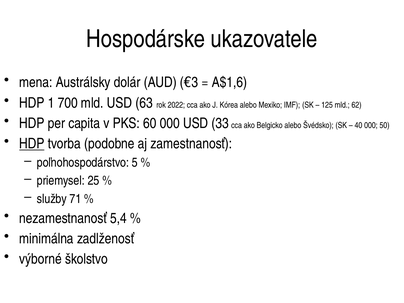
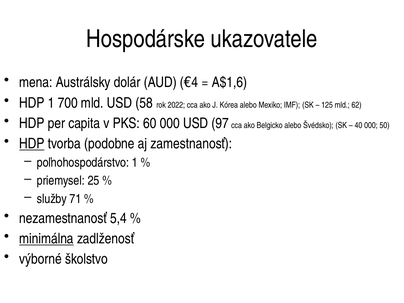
€3: €3 -> €4
63: 63 -> 58
33: 33 -> 97
poľnohospodárstvo 5: 5 -> 1
minimálna underline: none -> present
